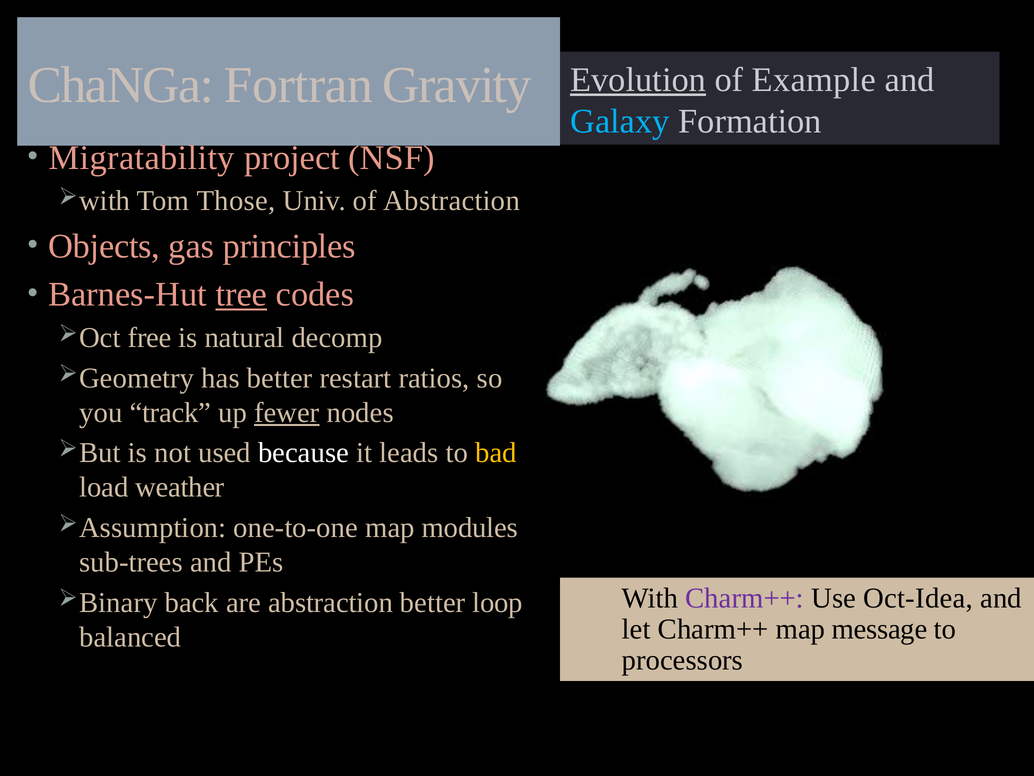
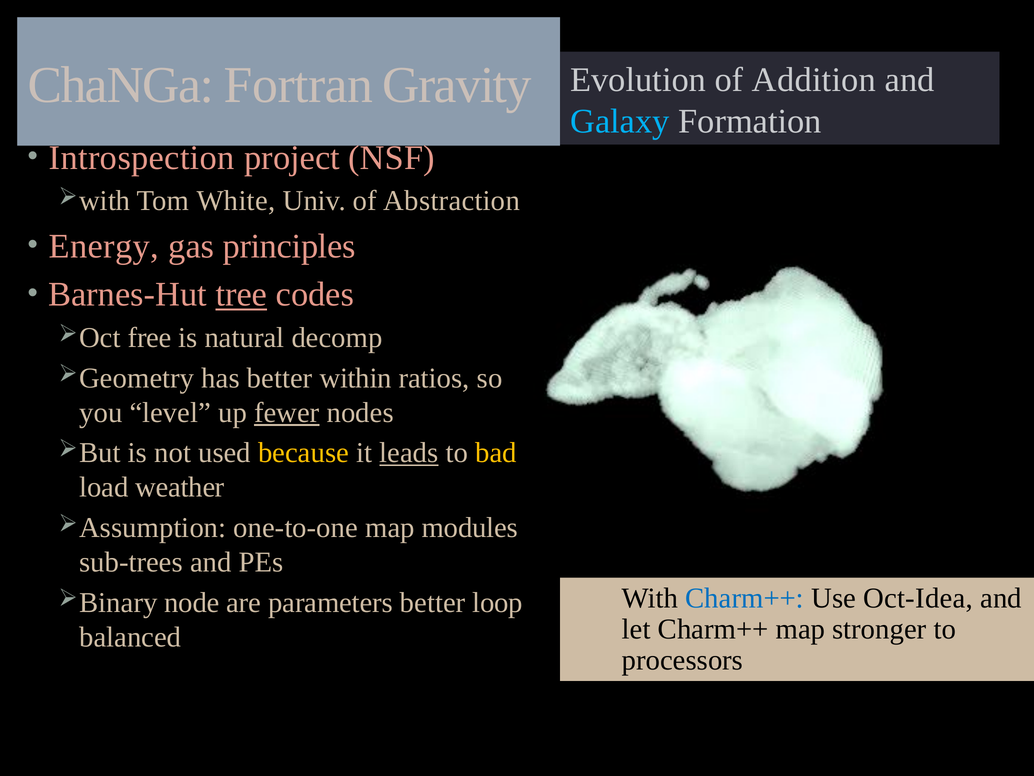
Evolution underline: present -> none
Example: Example -> Addition
Migratability: Migratability -> Introspection
Those: Those -> White
Objects: Objects -> Energy
restart: restart -> within
track: track -> level
because colour: white -> yellow
leads underline: none -> present
Charm++ at (745, 598) colour: purple -> blue
back: back -> node
are abstraction: abstraction -> parameters
message: message -> stronger
